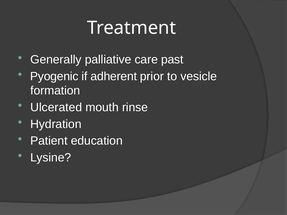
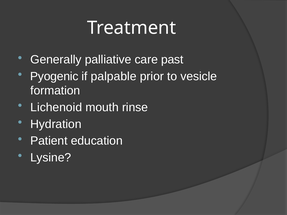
adherent: adherent -> palpable
Ulcerated: Ulcerated -> Lichenoid
